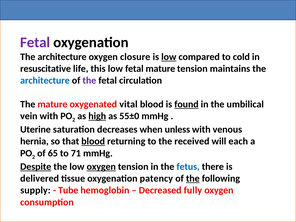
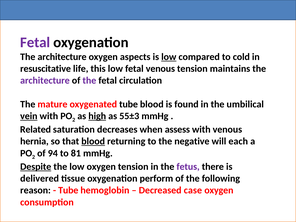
closure: closure -> aspects
fetal mature: mature -> venous
architecture at (45, 80) colour: blue -> purple
oxygenated vital: vital -> tube
found underline: present -> none
vein underline: none -> present
55±0: 55±0 -> 55±3
Uterine: Uterine -> Related
unless: unless -> assess
received: received -> negative
65: 65 -> 94
71: 71 -> 81
oxygen at (101, 167) underline: present -> none
fetus colour: blue -> purple
patency: patency -> perform
the at (193, 178) underline: present -> none
supply: supply -> reason
fully: fully -> case
